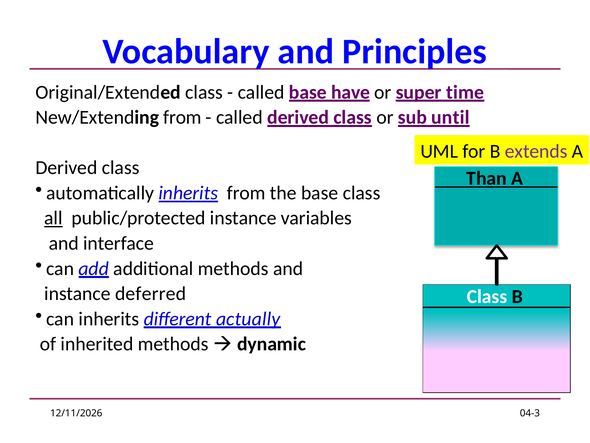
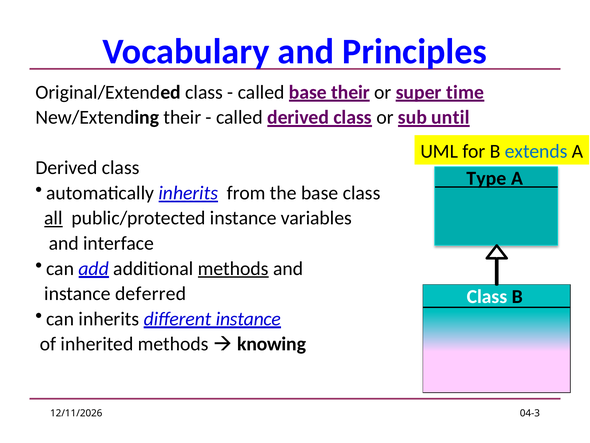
base have: have -> their
New/Extending from: from -> their
extends colour: purple -> blue
Than: Than -> Type
methods at (233, 268) underline: none -> present
different actually: actually -> instance
dynamic: dynamic -> knowing
